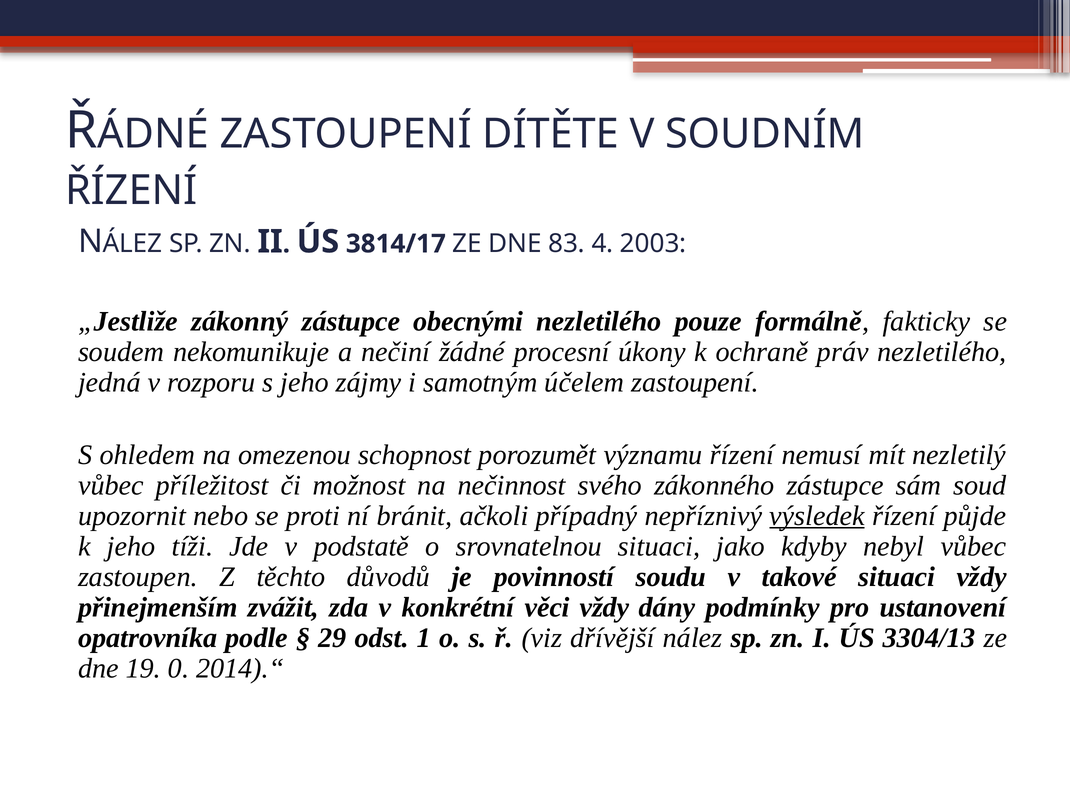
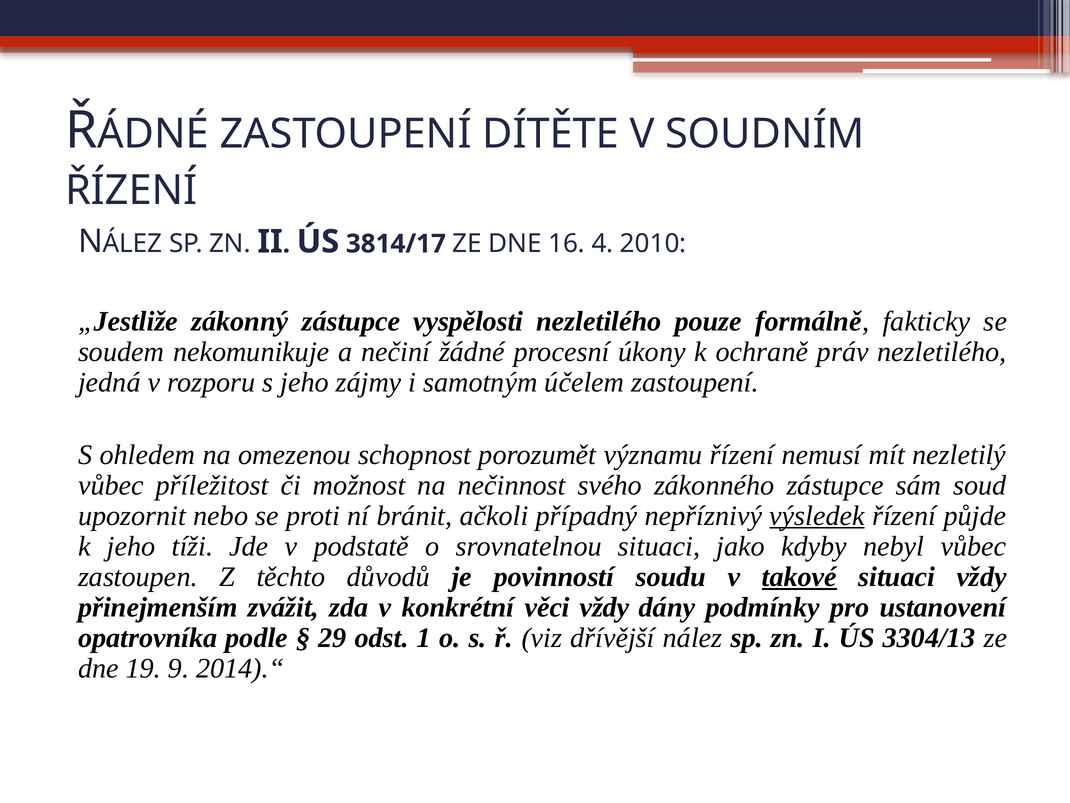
83: 83 -> 16
2003: 2003 -> 2010
obecnými: obecnými -> vyspělosti
takové underline: none -> present
0: 0 -> 9
